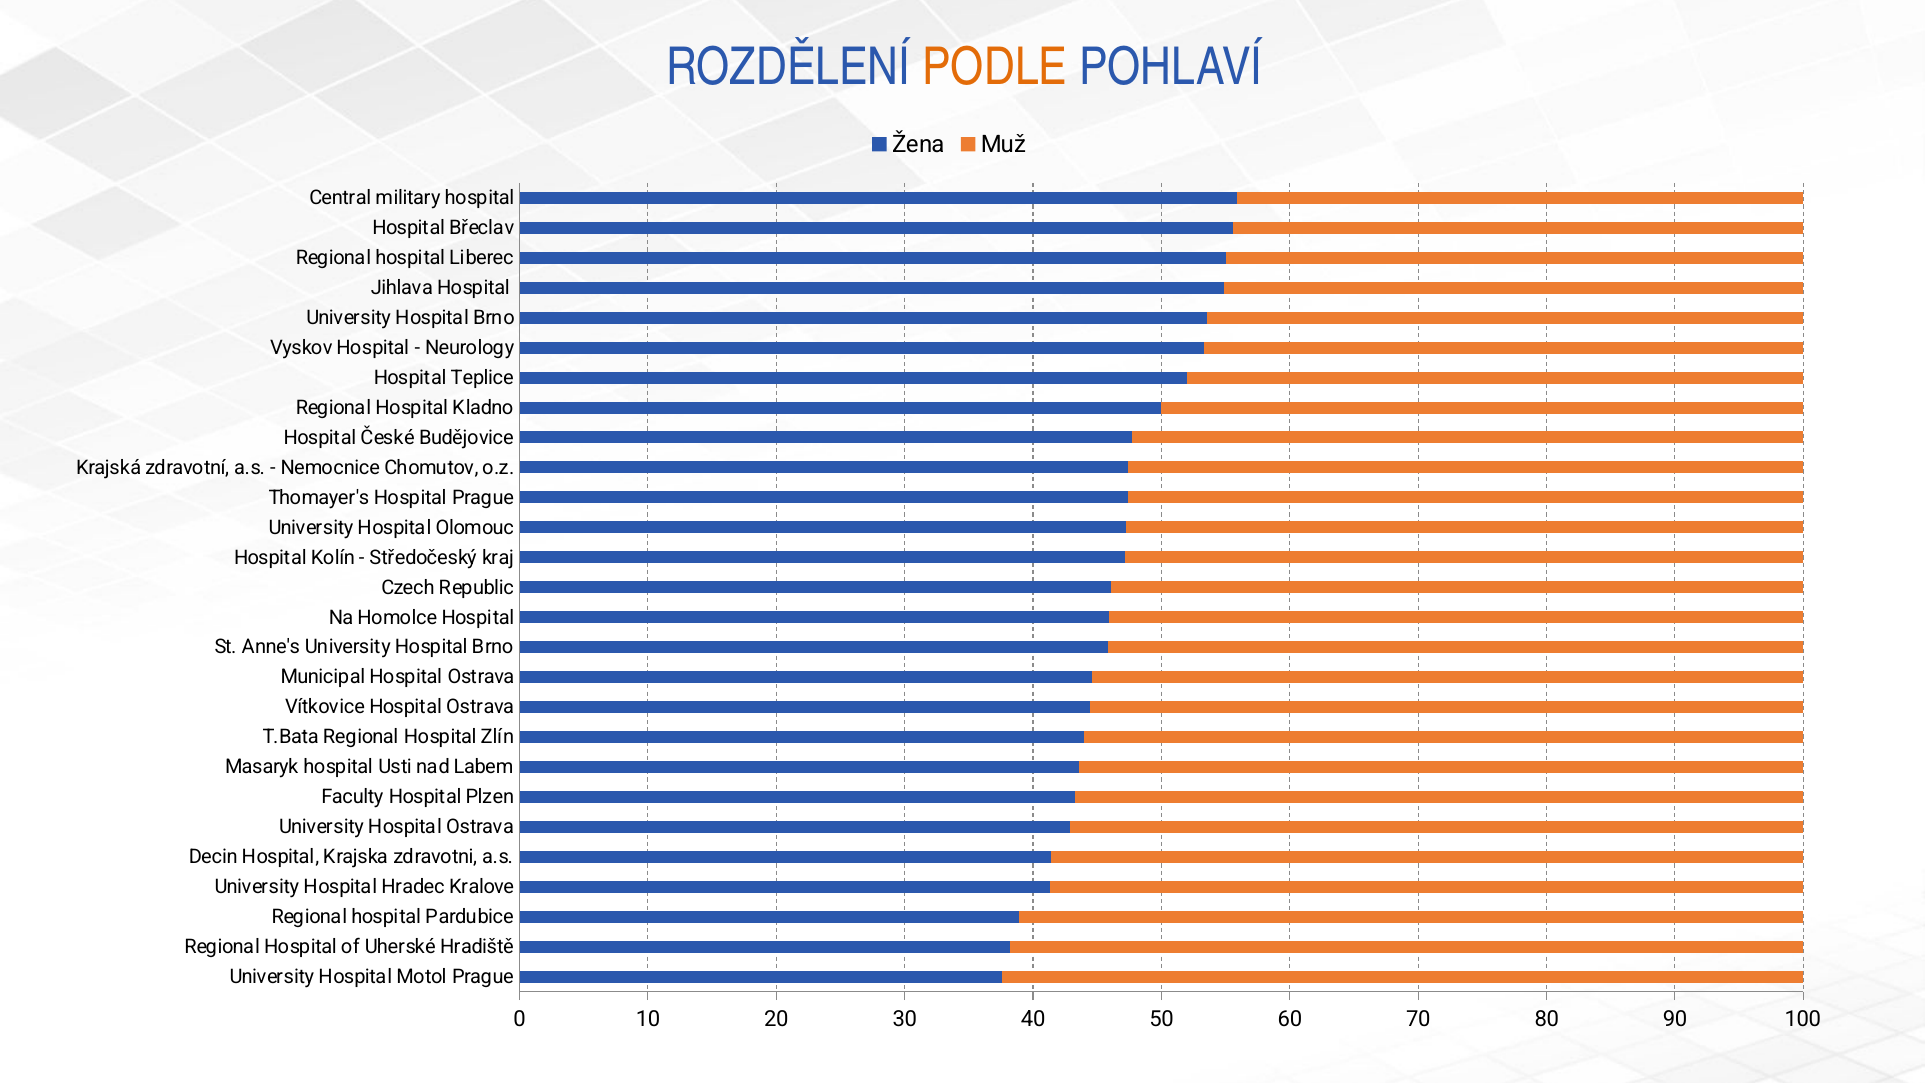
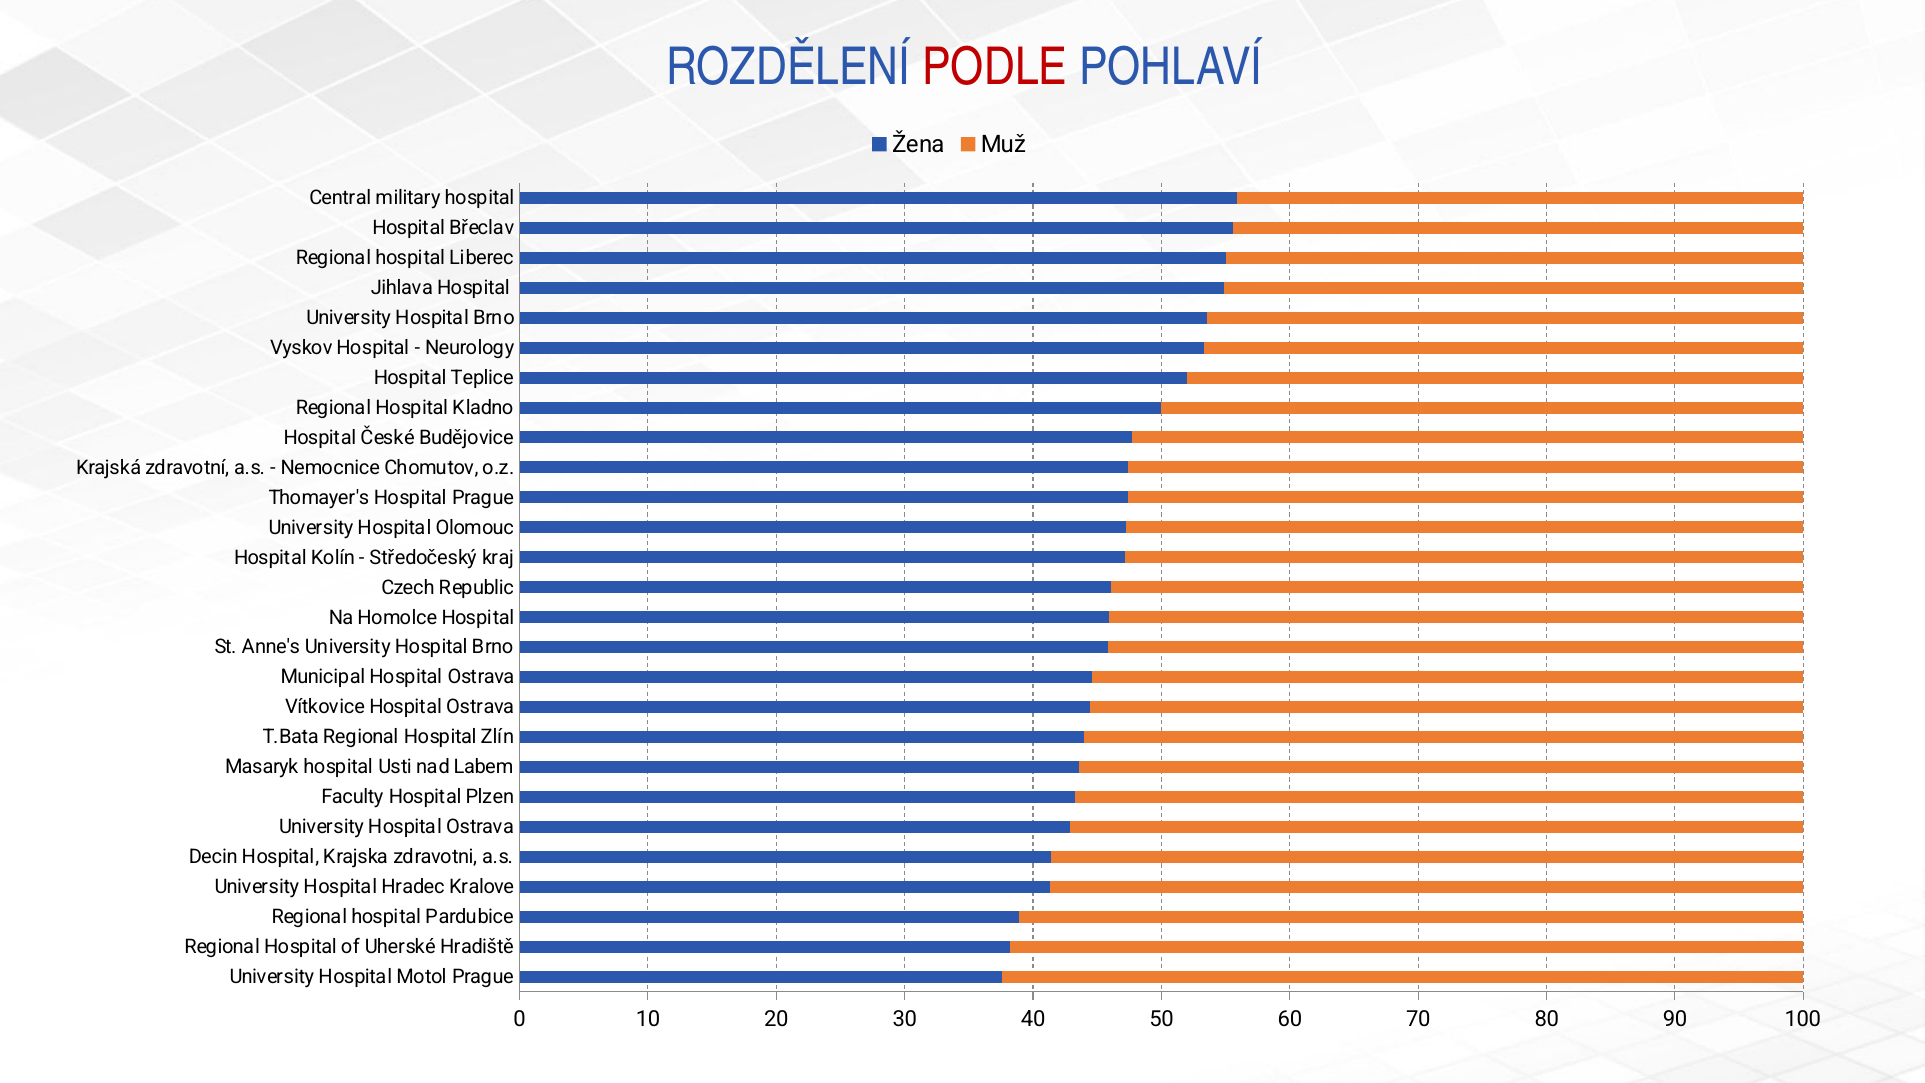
PODLE colour: orange -> red
